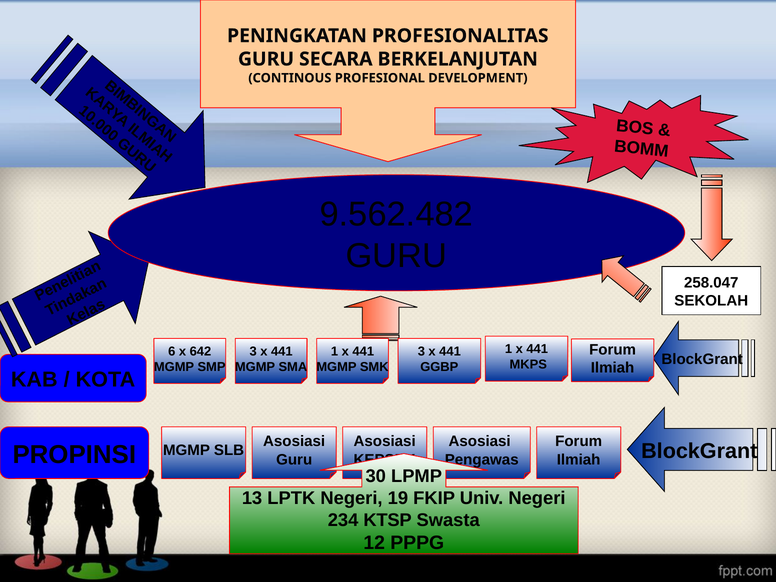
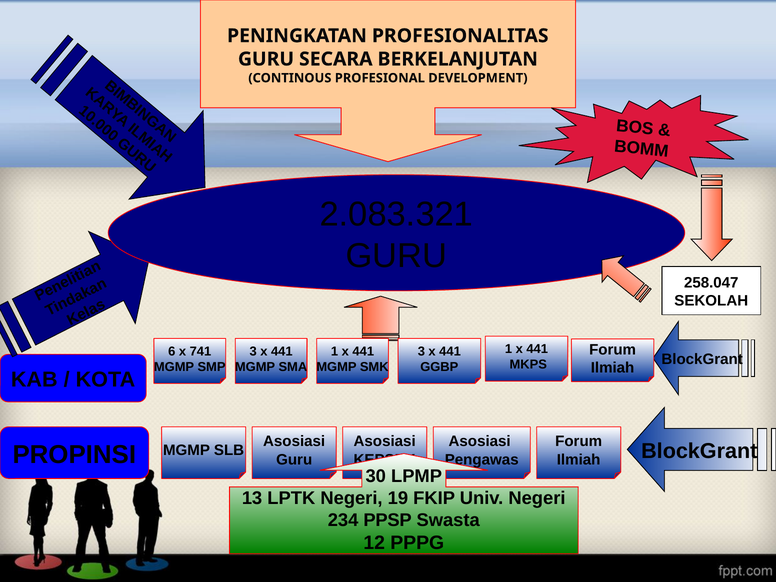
9.562.482: 9.562.482 -> 2.083.321
642: 642 -> 741
KTSP: KTSP -> PPSP
